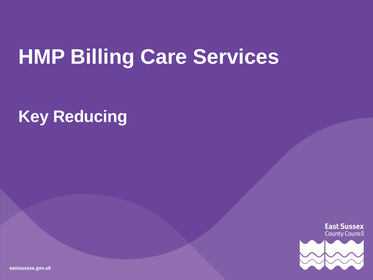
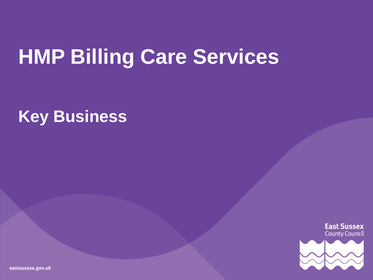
Reducing: Reducing -> Business
